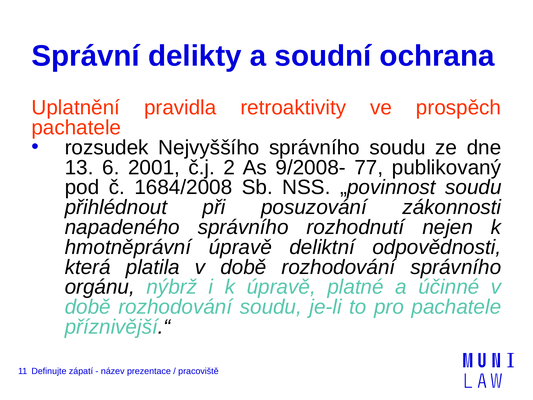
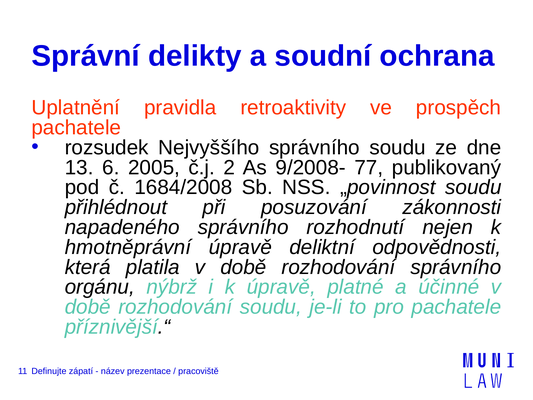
2001: 2001 -> 2005
